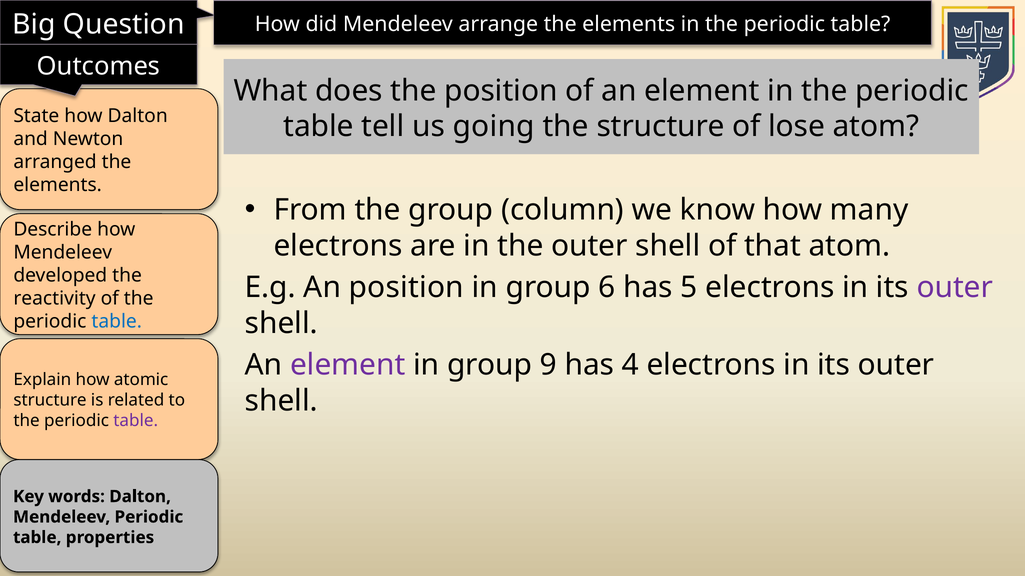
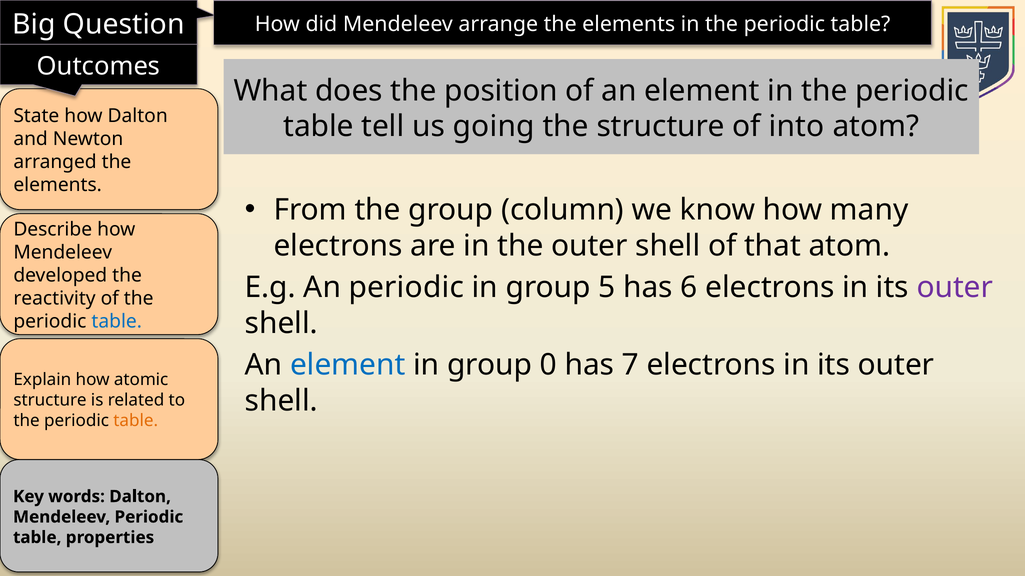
lose: lose -> into
An position: position -> periodic
6: 6 -> 5
5: 5 -> 6
element at (348, 365) colour: purple -> blue
9: 9 -> 0
4: 4 -> 7
table at (136, 421) colour: purple -> orange
